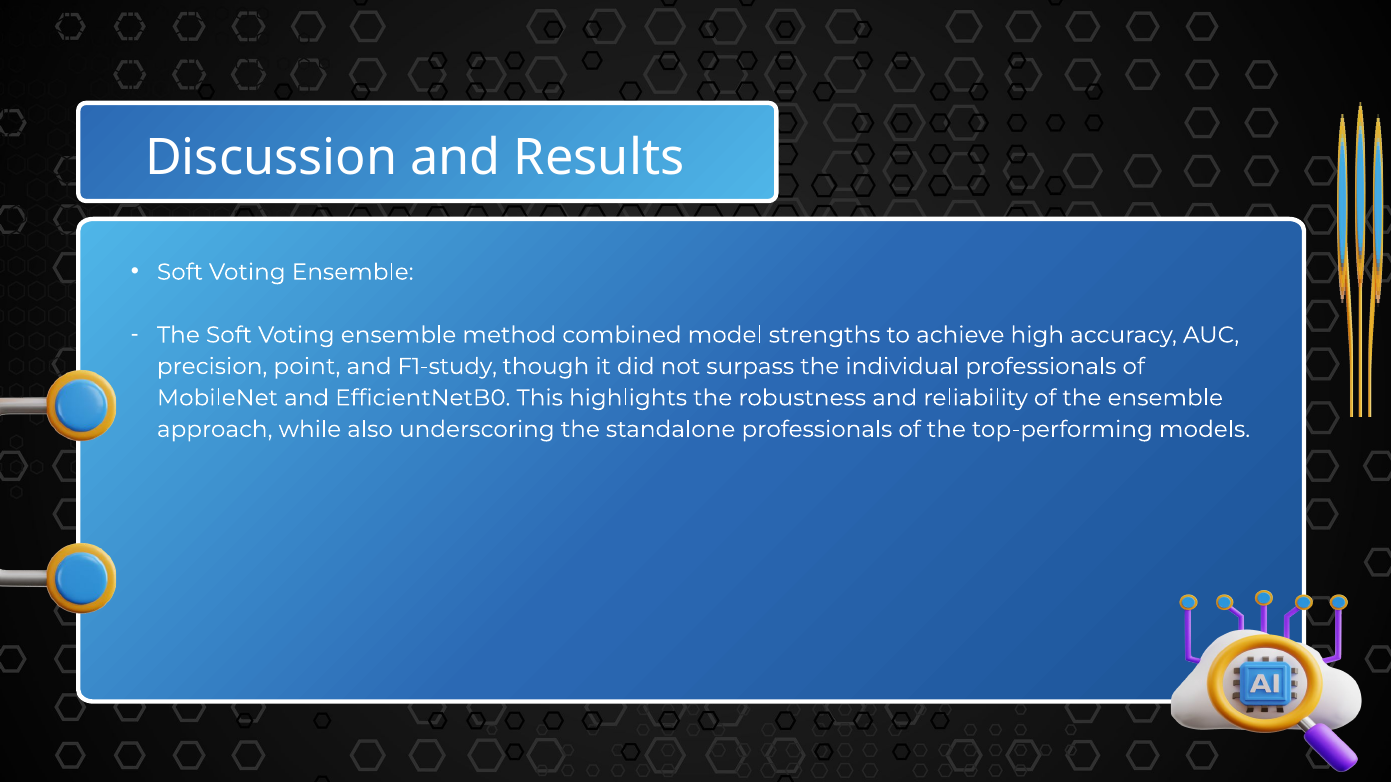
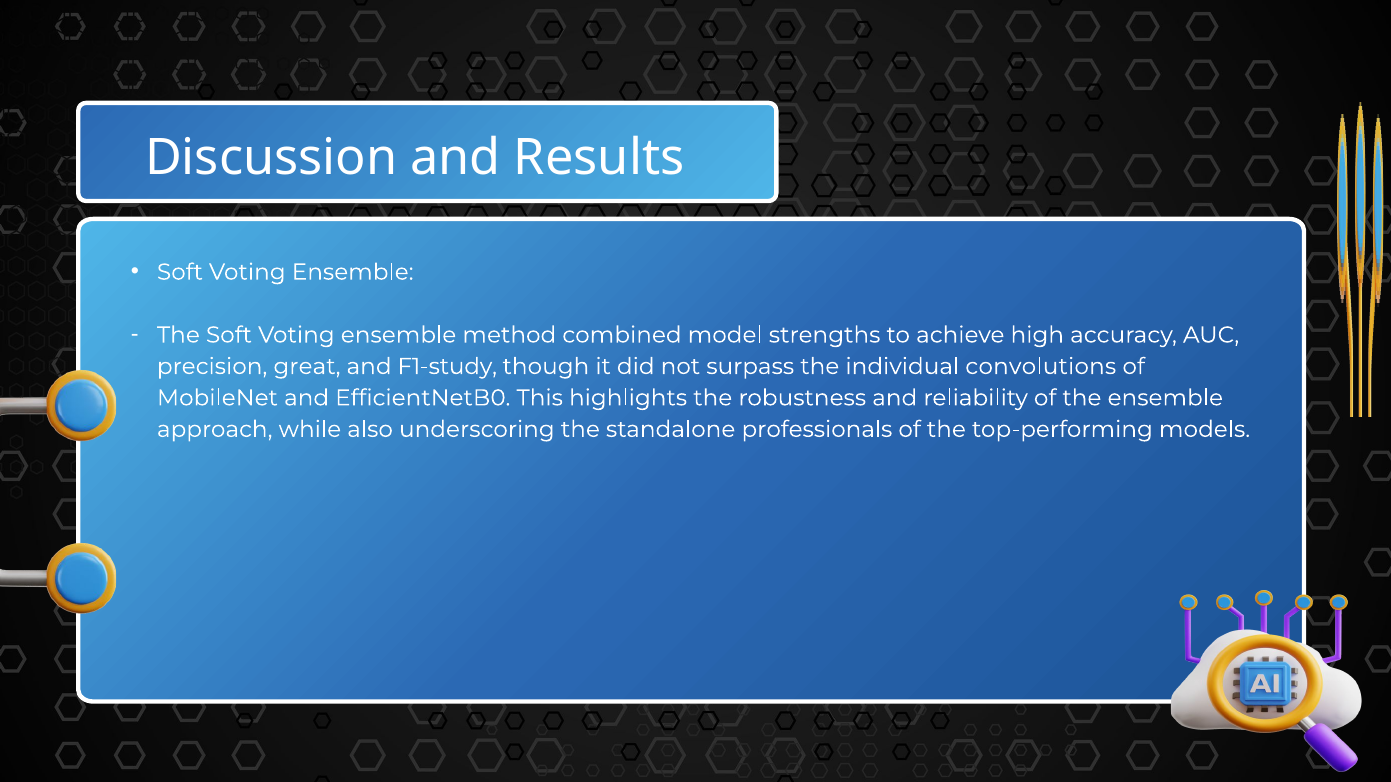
point: point -> great
individual professionals: professionals -> convolutions
